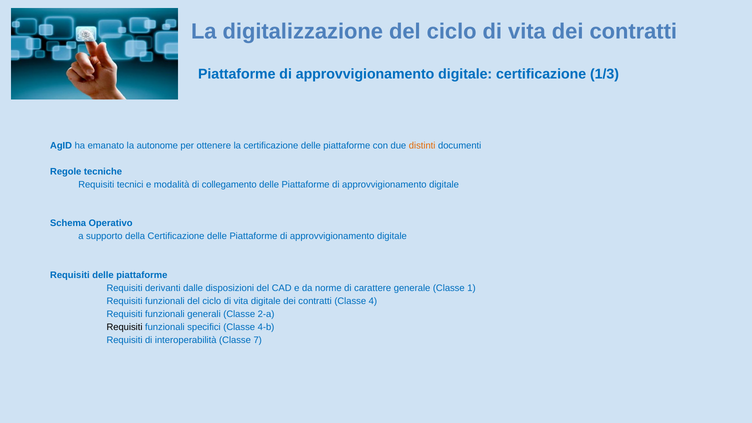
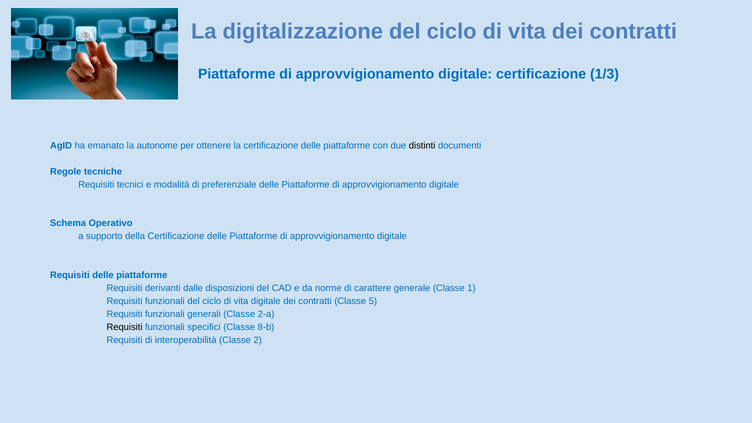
distinti colour: orange -> black
collegamento: collegamento -> preferenziale
4: 4 -> 5
4-b: 4-b -> 8-b
7: 7 -> 2
